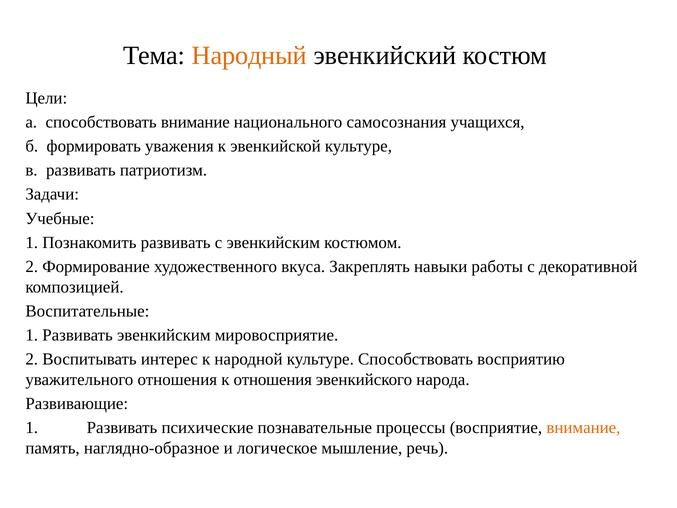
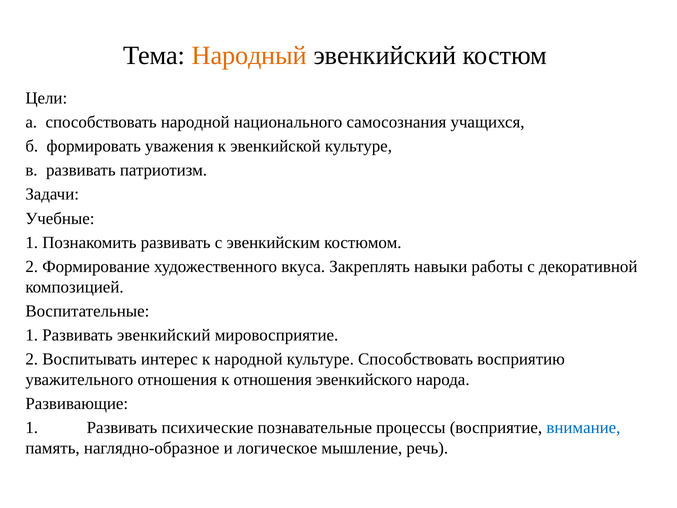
способствовать внимание: внимание -> народной
Развивать эвенкийским: эвенкийским -> эвенкийский
внимание at (583, 427) colour: orange -> blue
